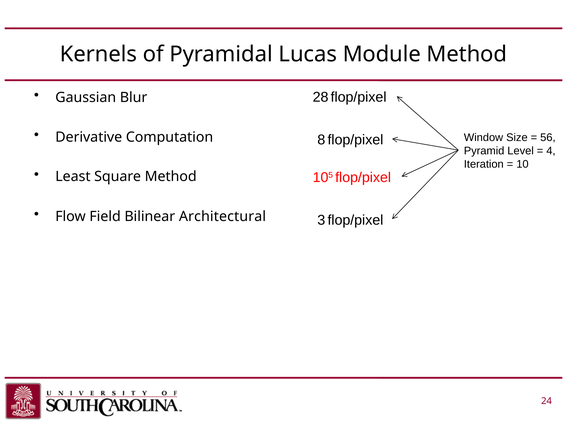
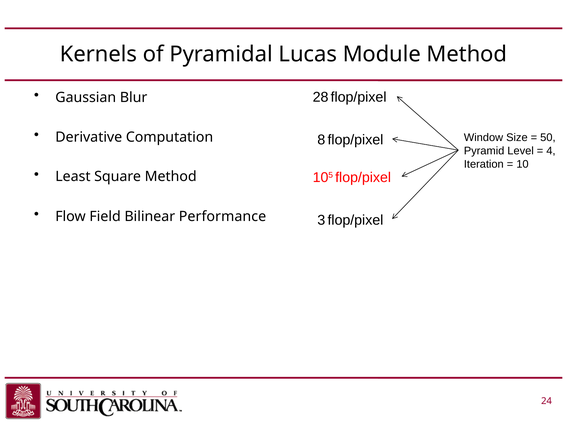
56: 56 -> 50
Architectural: Architectural -> Performance
